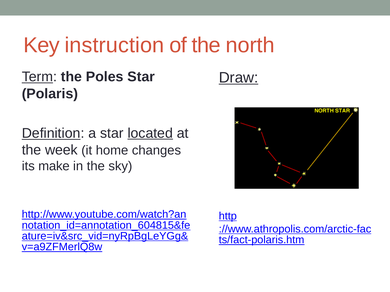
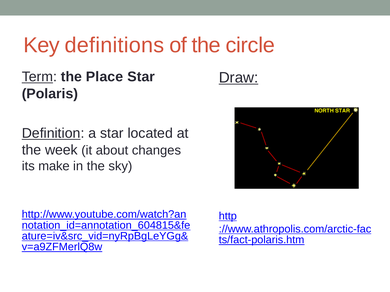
instruction: instruction -> definitions
north: north -> circle
Poles: Poles -> Place
located underline: present -> none
home: home -> about
